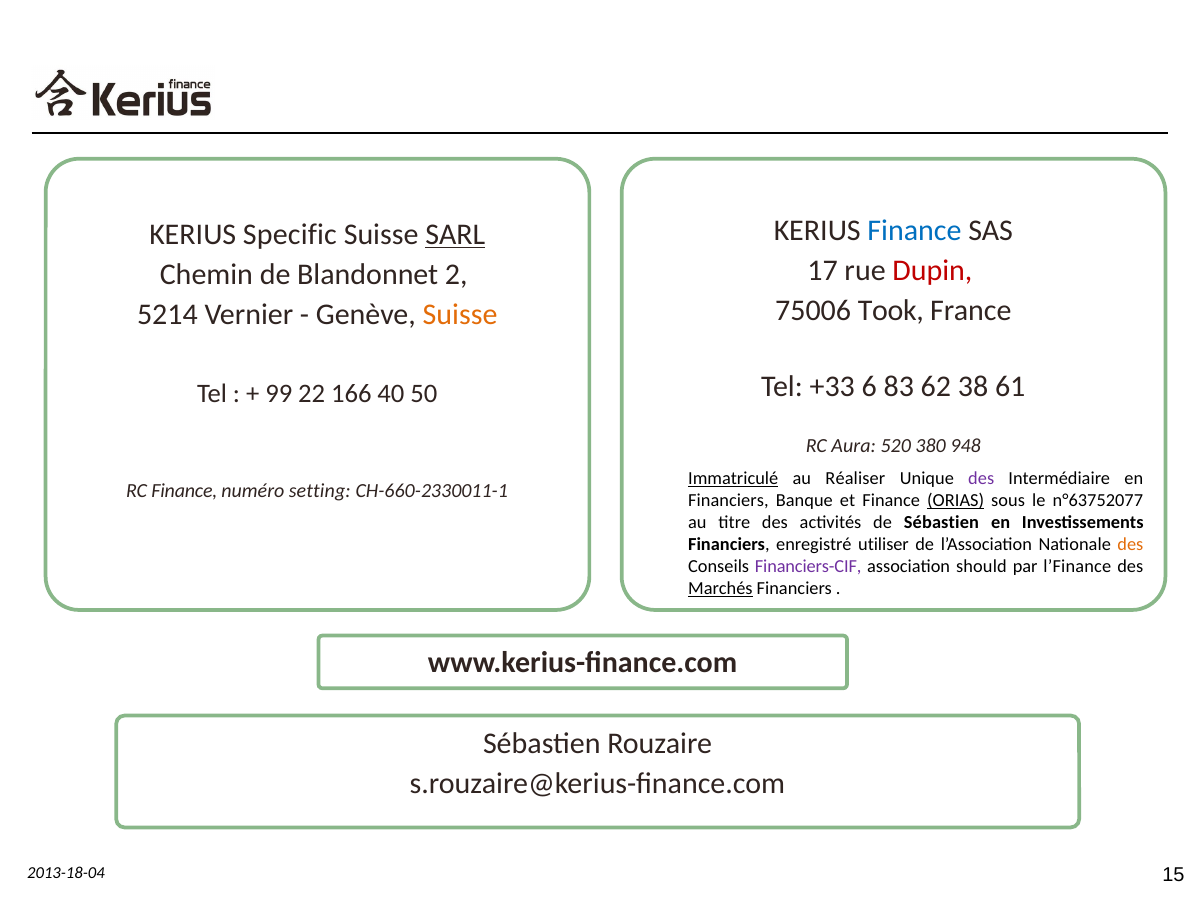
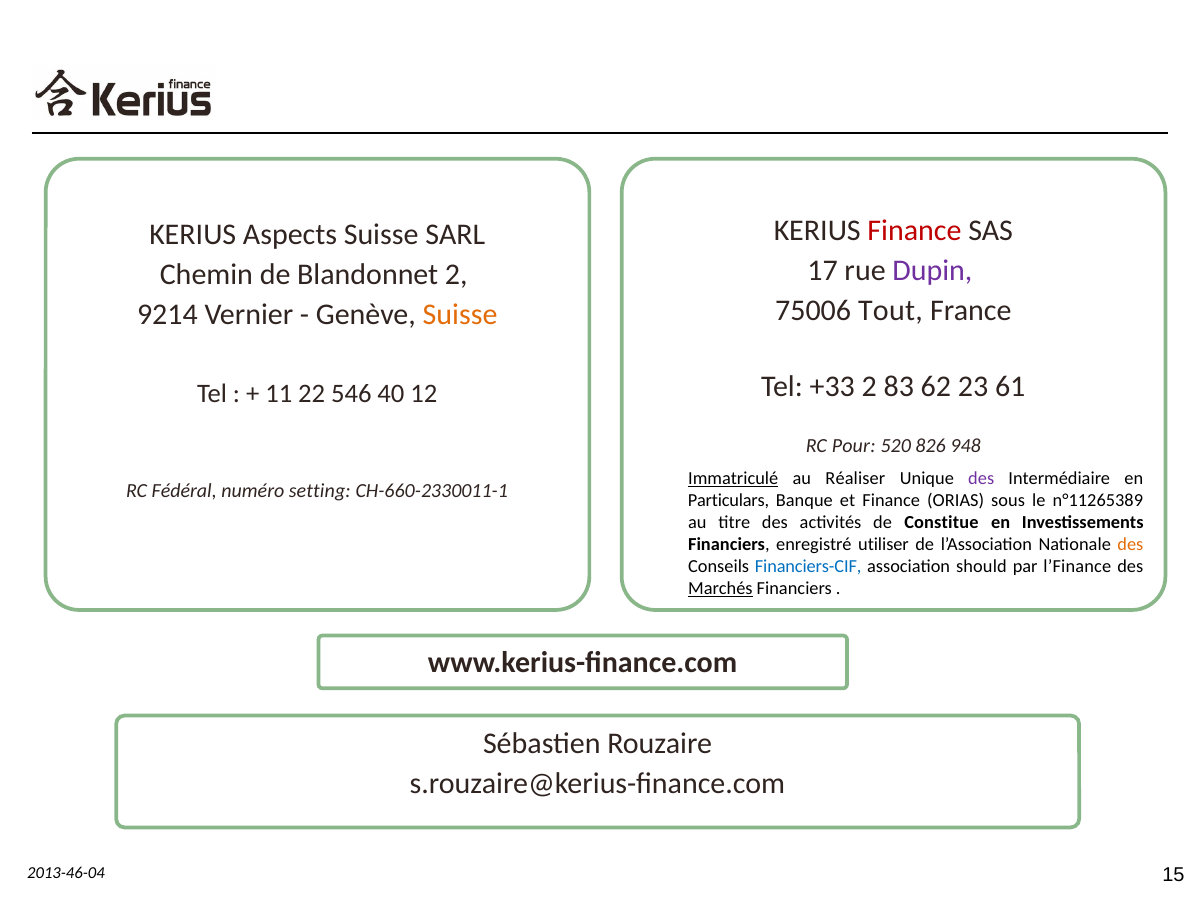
Finance at (914, 230) colour: blue -> red
Specific: Specific -> Aspects
SARL underline: present -> none
Dupin colour: red -> purple
Took: Took -> Tout
5214: 5214 -> 9214
+33 6: 6 -> 2
38: 38 -> 23
99: 99 -> 11
166: 166 -> 546
50: 50 -> 12
Aura: Aura -> Pour
380: 380 -> 826
RC Finance: Finance -> Fédéral
Financiers at (728, 501): Financiers -> Particulars
ORIAS underline: present -> none
n°63752077: n°63752077 -> n°11265389
de Sébastien: Sébastien -> Constitue
Financiers-CIF colour: purple -> blue
2013-18-04: 2013-18-04 -> 2013-46-04
